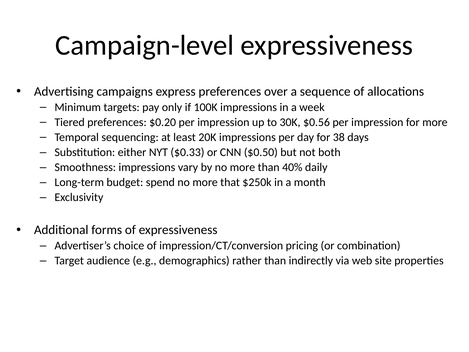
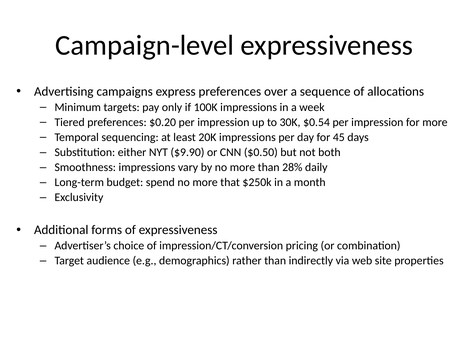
$0.56: $0.56 -> $0.54
38: 38 -> 45
$0.33: $0.33 -> $9.90
40%: 40% -> 28%
